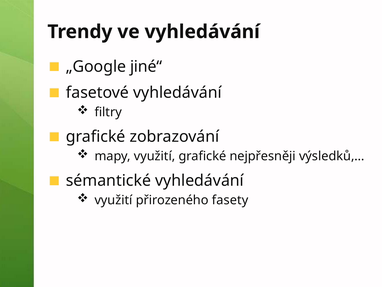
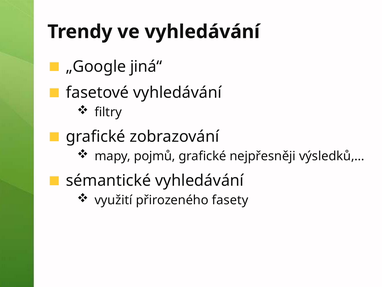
jiné“: jiné“ -> jiná“
mapy využití: využití -> pojmů
